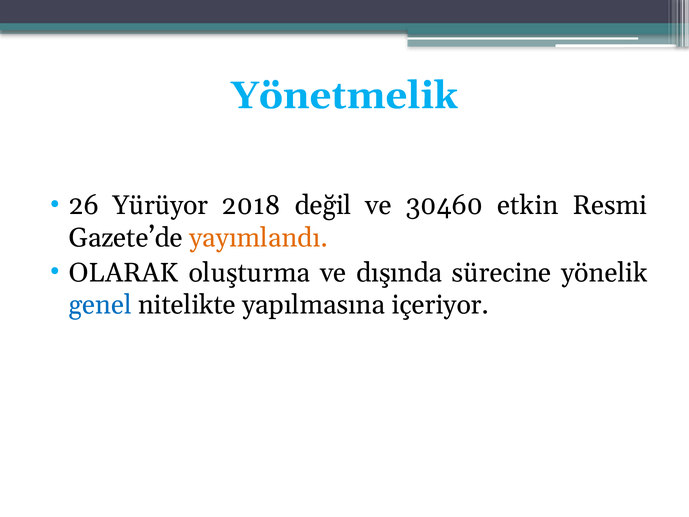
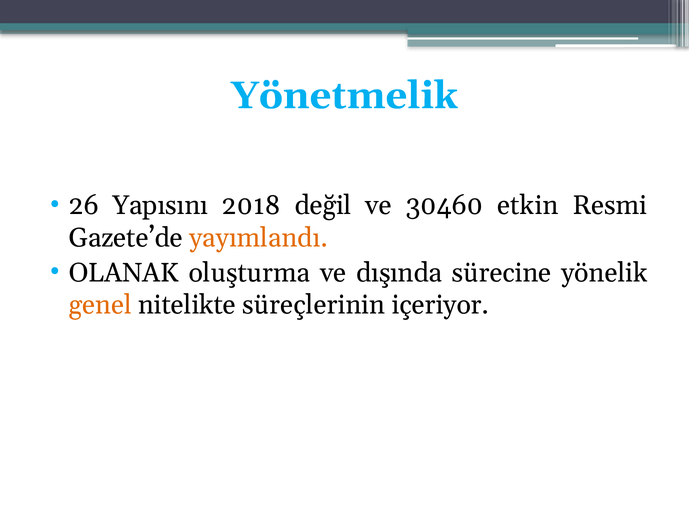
Yürüyor: Yürüyor -> Yapısını
OLARAK: OLARAK -> OLANAK
genel colour: blue -> orange
yapılmasına: yapılmasına -> süreçlerinin
